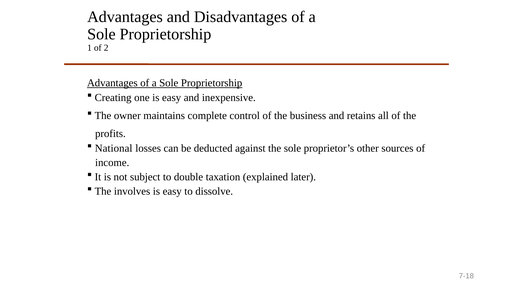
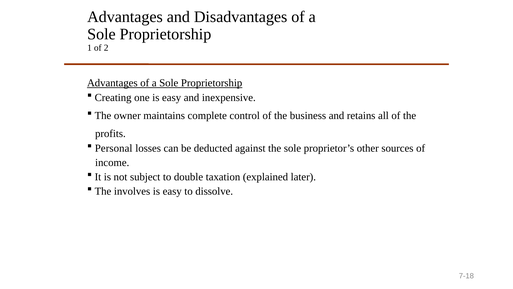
National: National -> Personal
